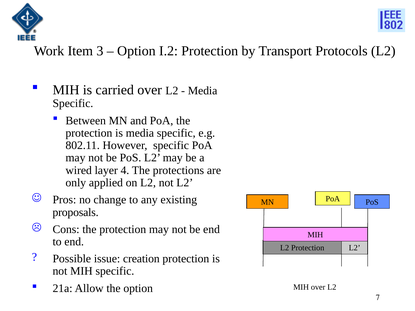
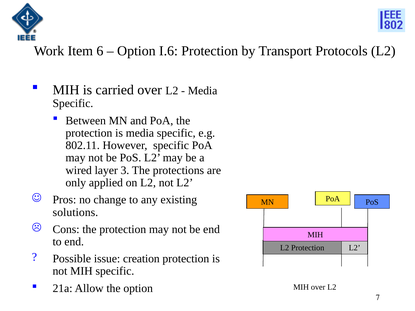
3: 3 -> 6
I.2: I.2 -> I.6
4: 4 -> 3
proposals: proposals -> solutions
